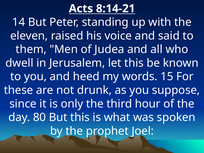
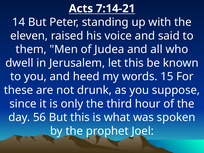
8:14-21: 8:14-21 -> 7:14-21
80: 80 -> 56
